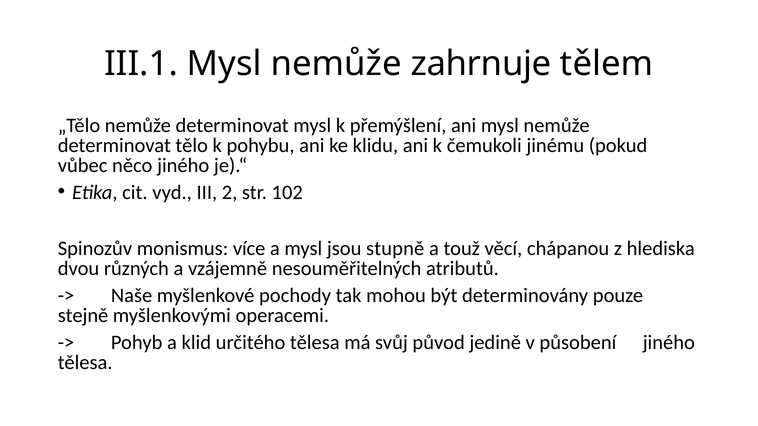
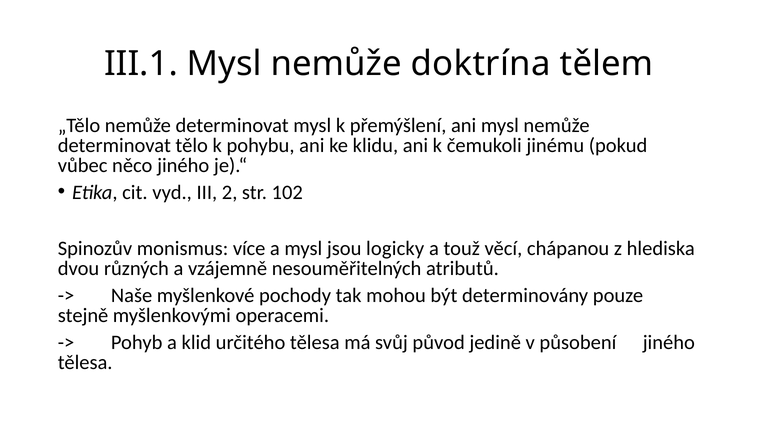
zahrnuje: zahrnuje -> doktrína
stupně: stupně -> logicky
